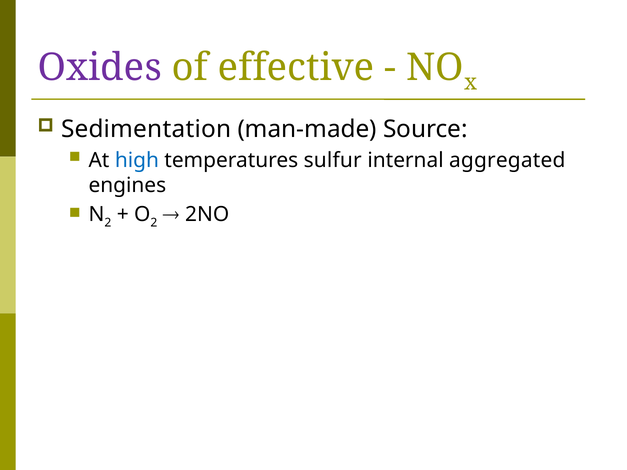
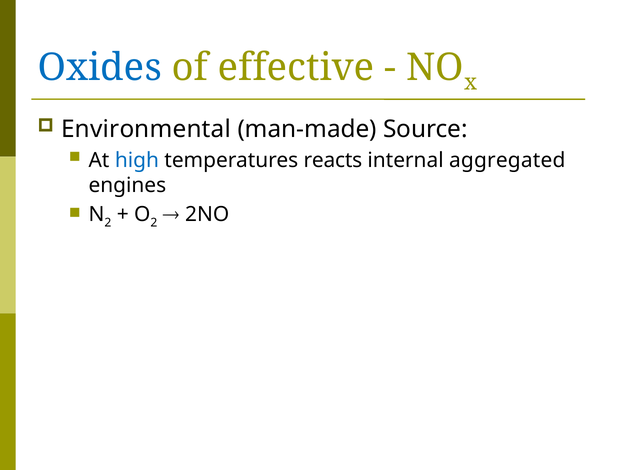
Oxides colour: purple -> blue
Sedimentation: Sedimentation -> Environmental
sulfur: sulfur -> reacts
